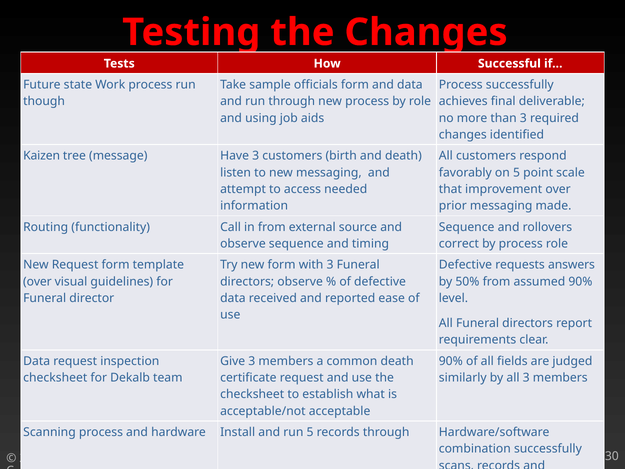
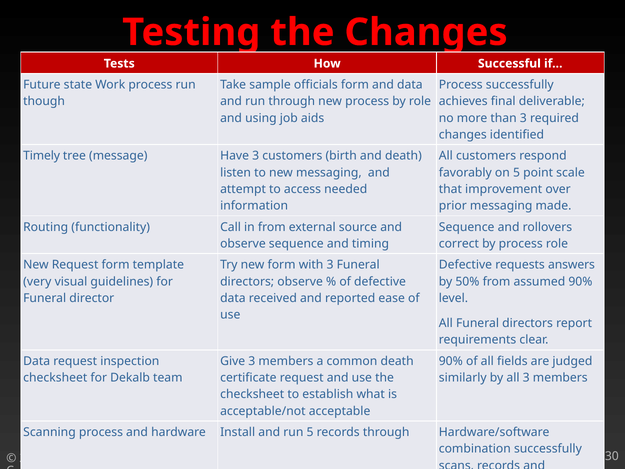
Kaizen: Kaizen -> Timely
over at (37, 281): over -> very
